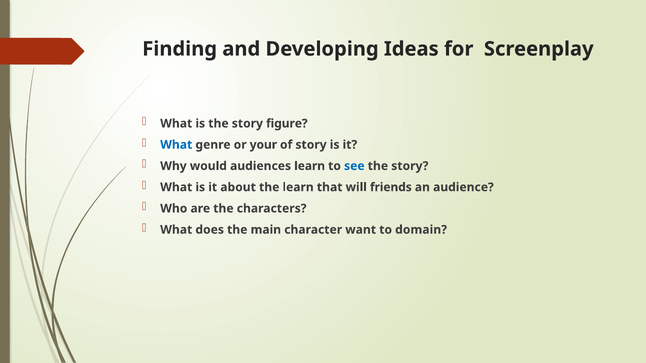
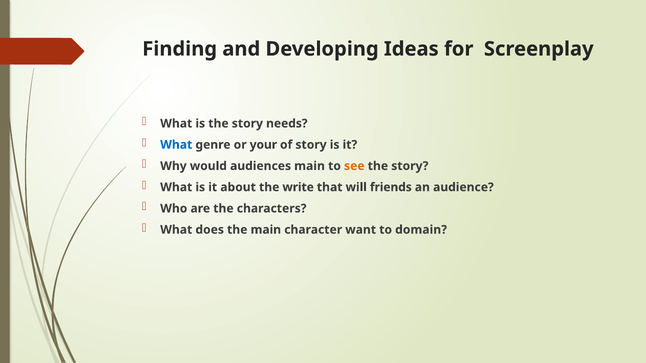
figure: figure -> needs
audiences learn: learn -> main
see colour: blue -> orange
the learn: learn -> write
